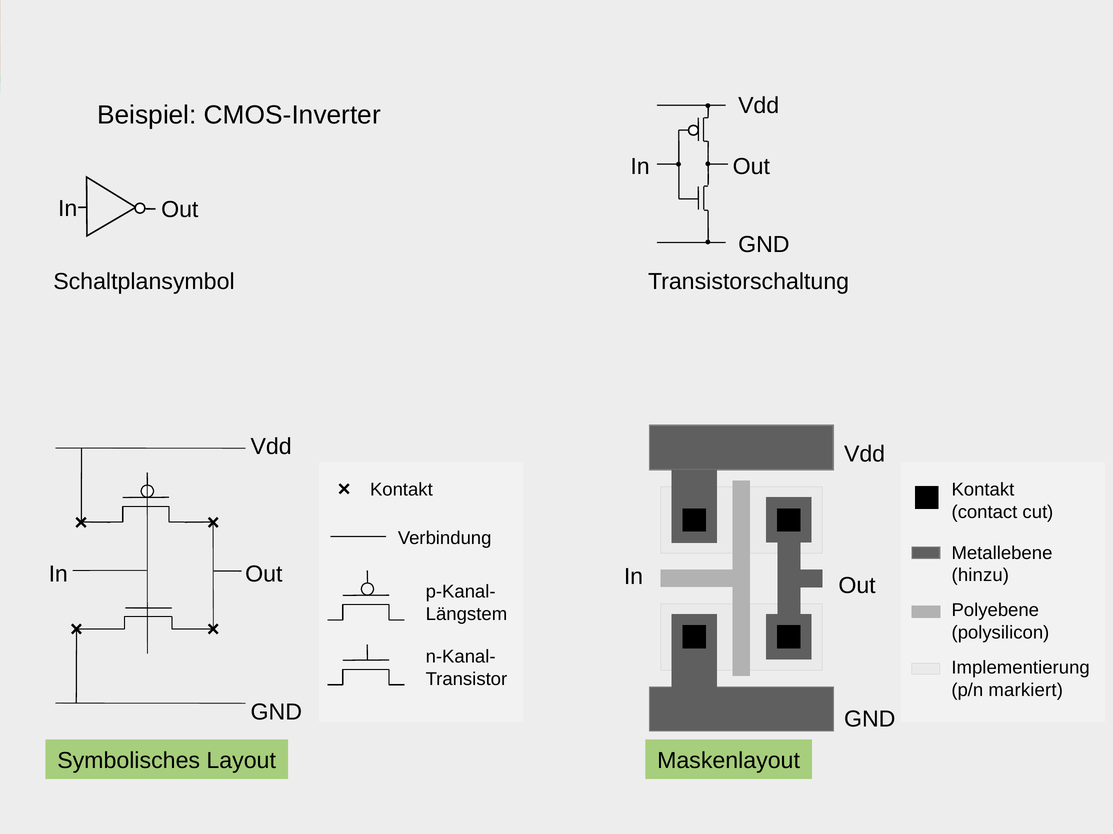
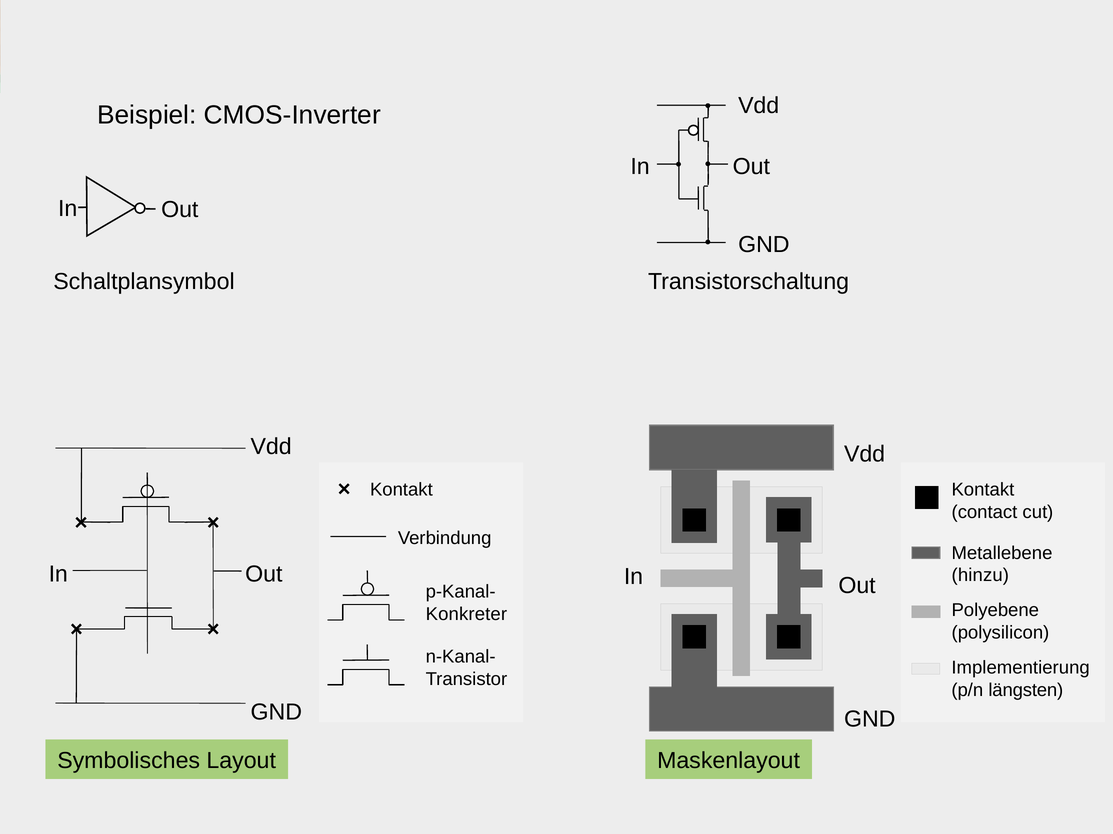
Längstem: Längstem -> Konkreter
markiert: markiert -> längsten
